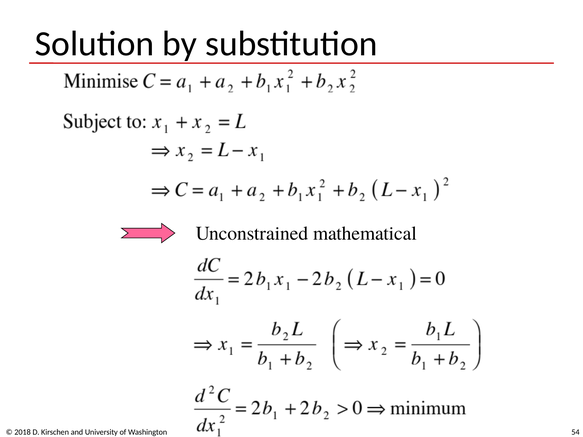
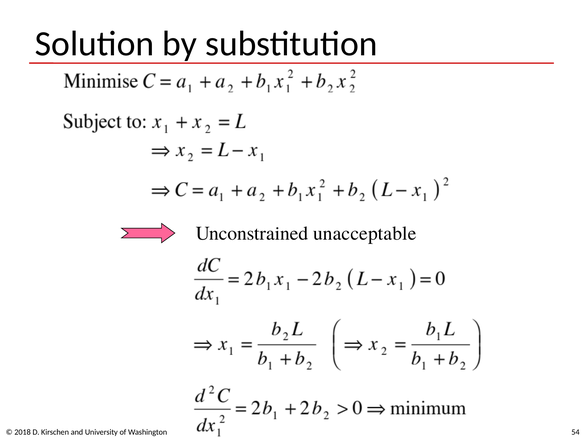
mathematical: mathematical -> unacceptable
